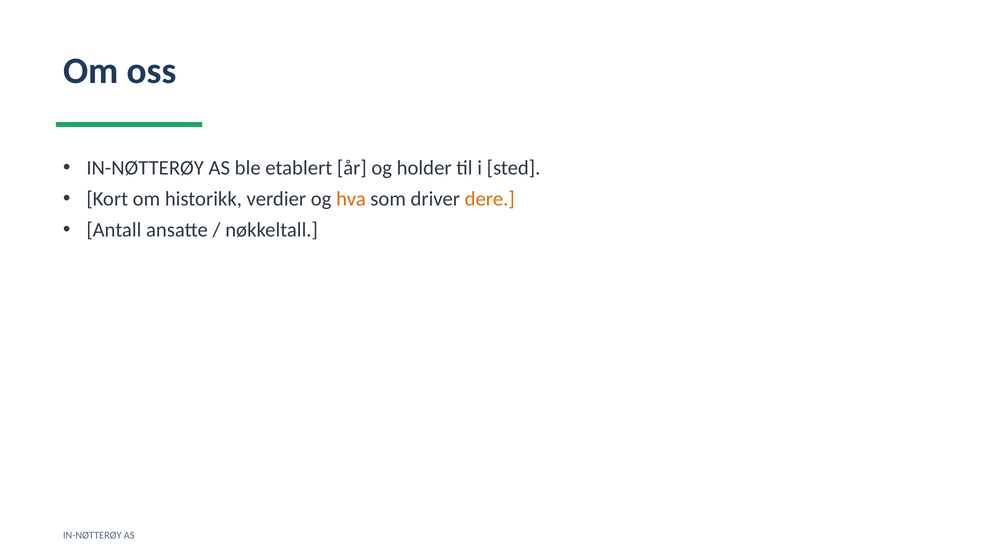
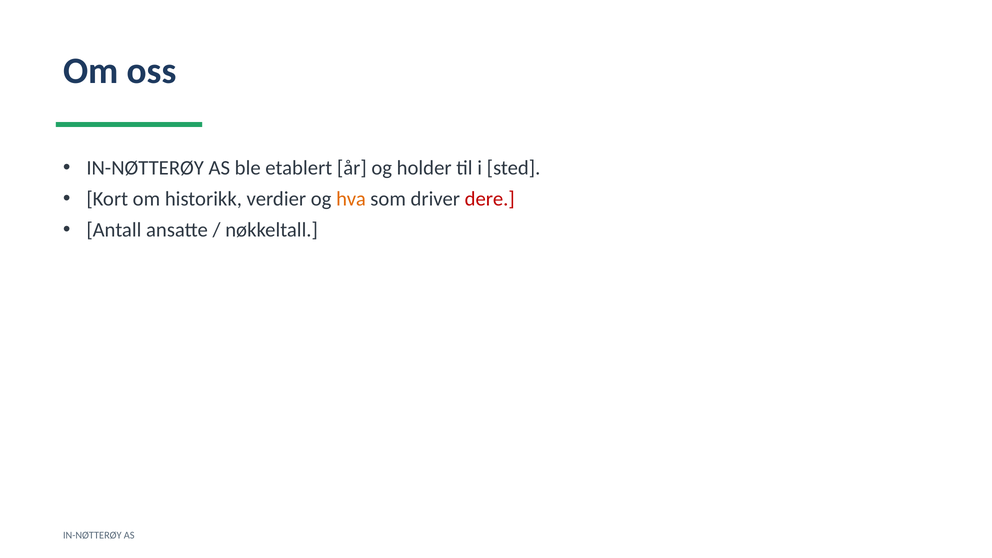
dere colour: orange -> red
